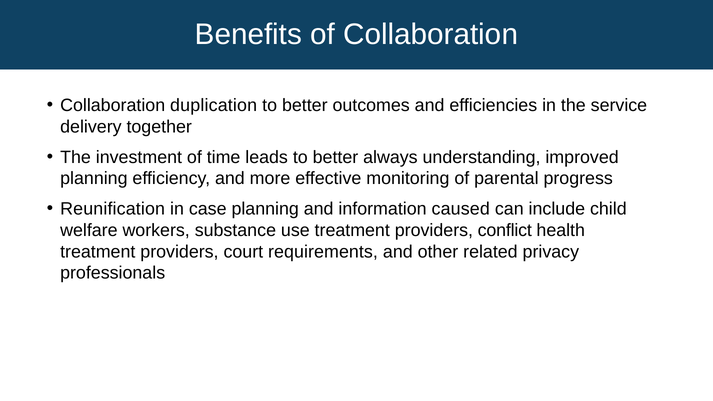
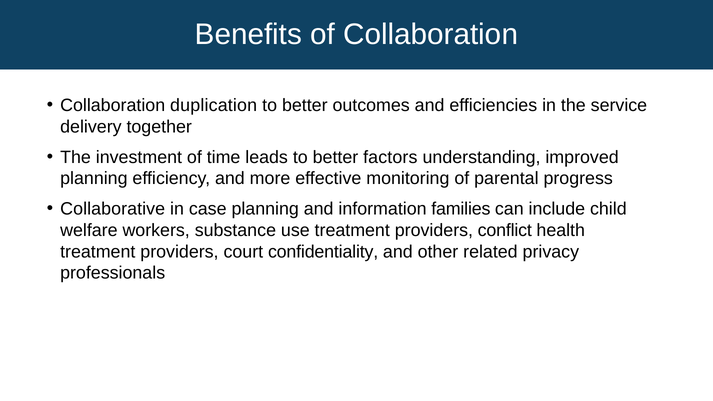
always: always -> factors
Reunification: Reunification -> Collaborative
caused: caused -> families
requirements: requirements -> confidentiality
